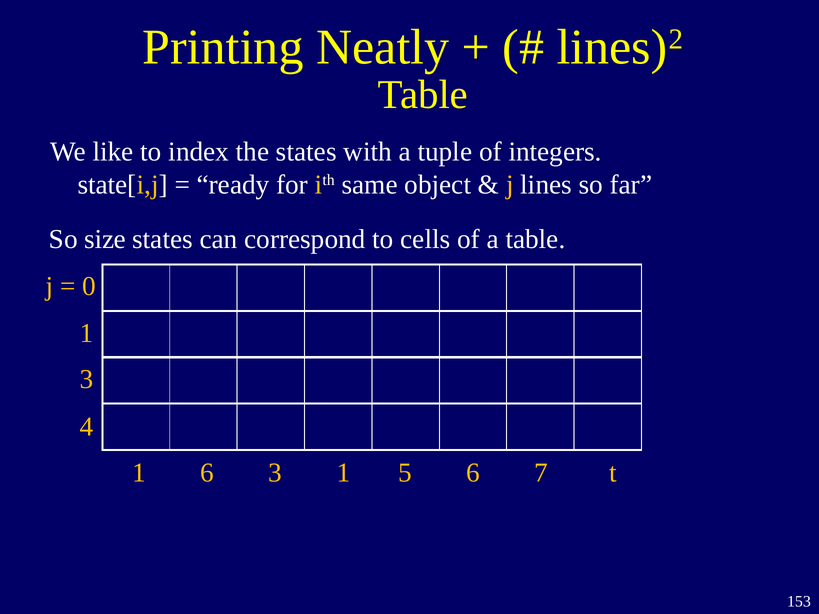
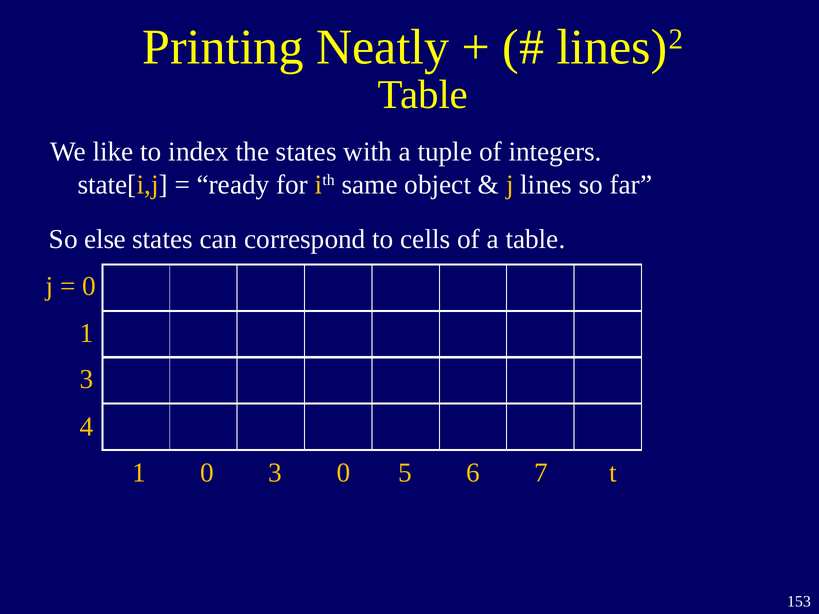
size: size -> else
1 6: 6 -> 0
3 1: 1 -> 0
